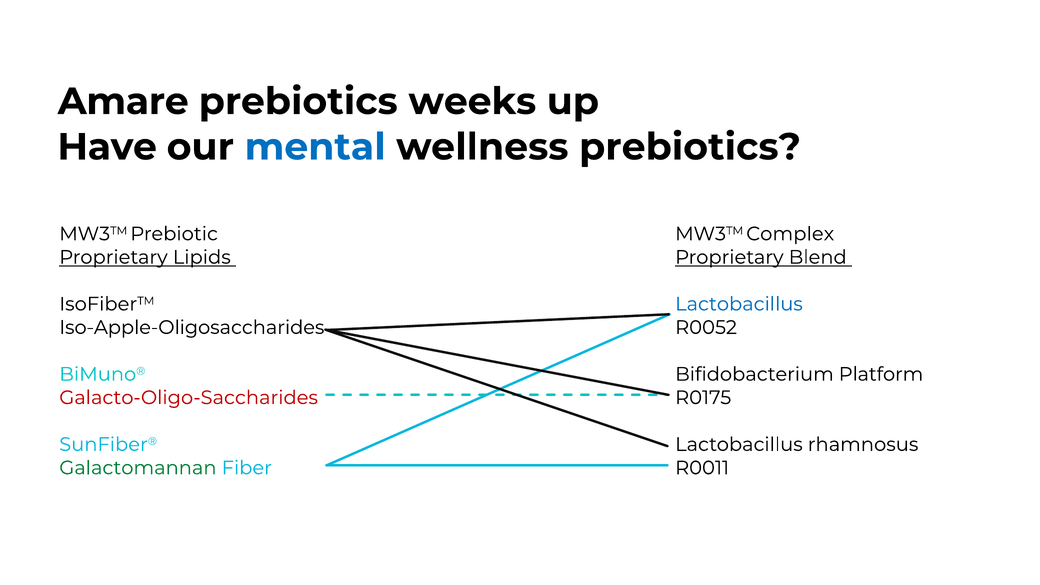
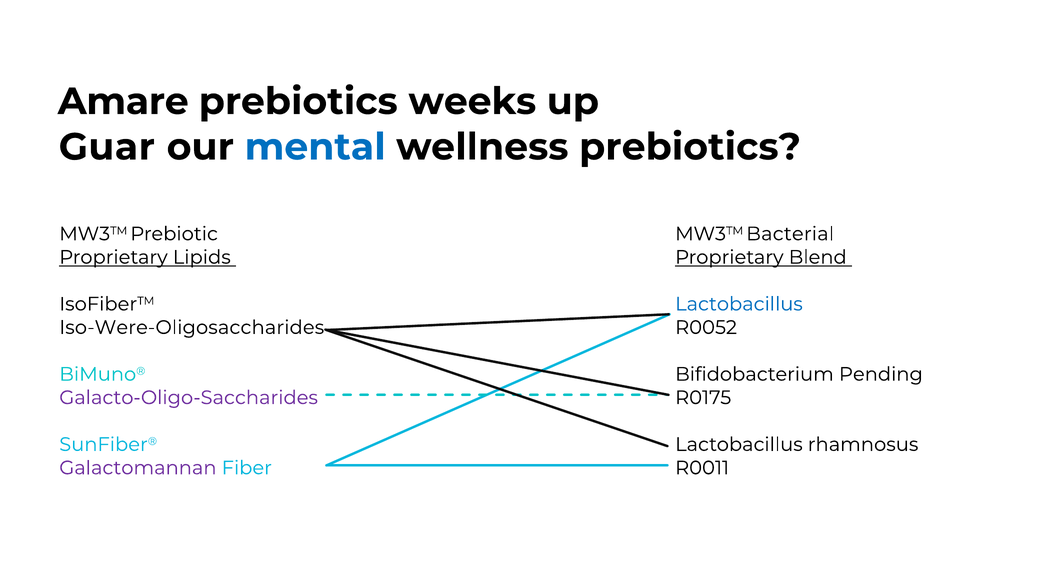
Have: Have -> Guar
Complex: Complex -> Bacterial
Iso-Apple-Oligosaccharides: Iso-Apple-Oligosaccharides -> Iso-Were-Oligosaccharides
Platform: Platform -> Pending
Galacto-Oligo-Saccharides colour: red -> purple
Galactomannan colour: green -> purple
